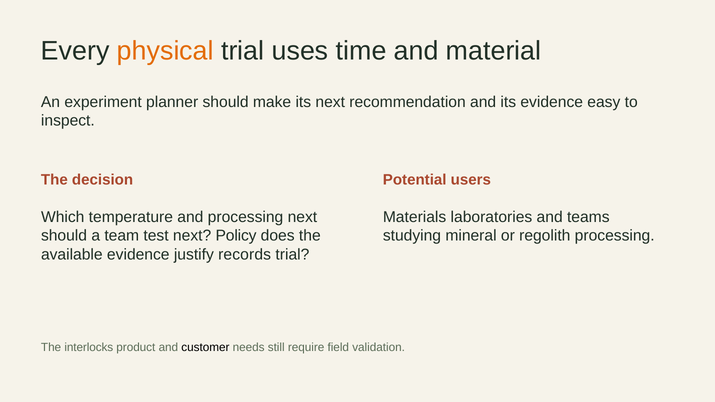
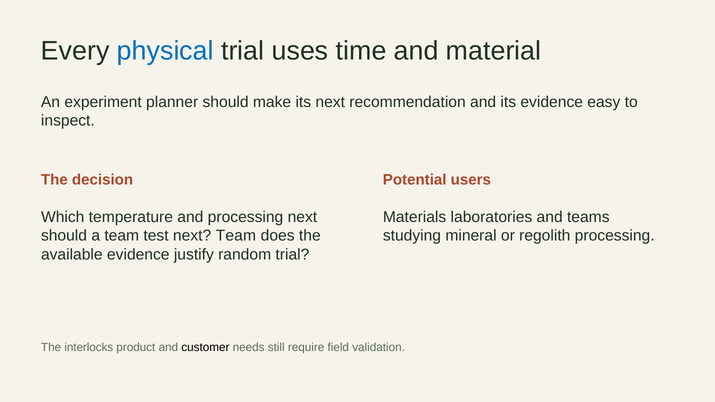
physical colour: orange -> blue
next Policy: Policy -> Team
records: records -> random
